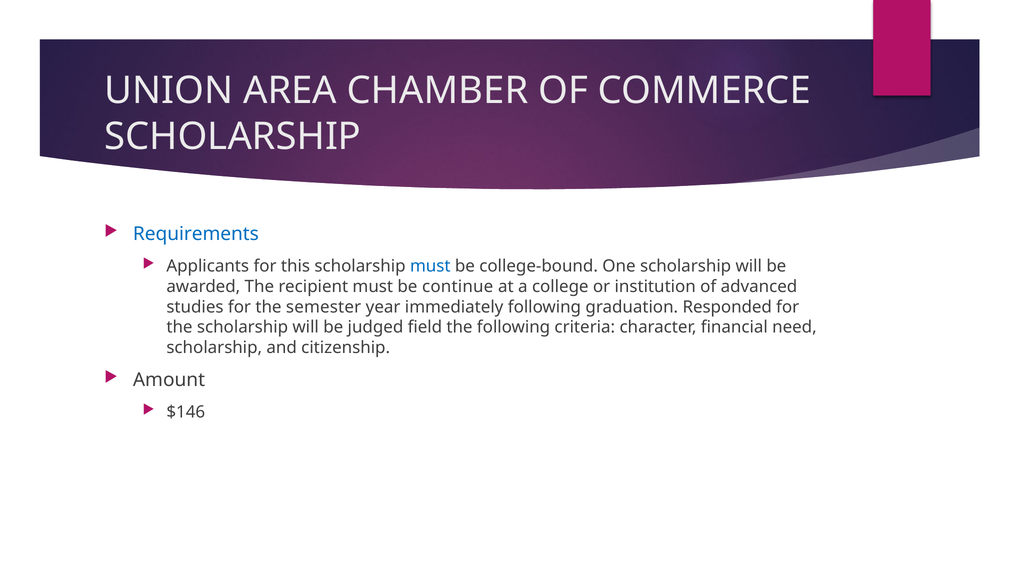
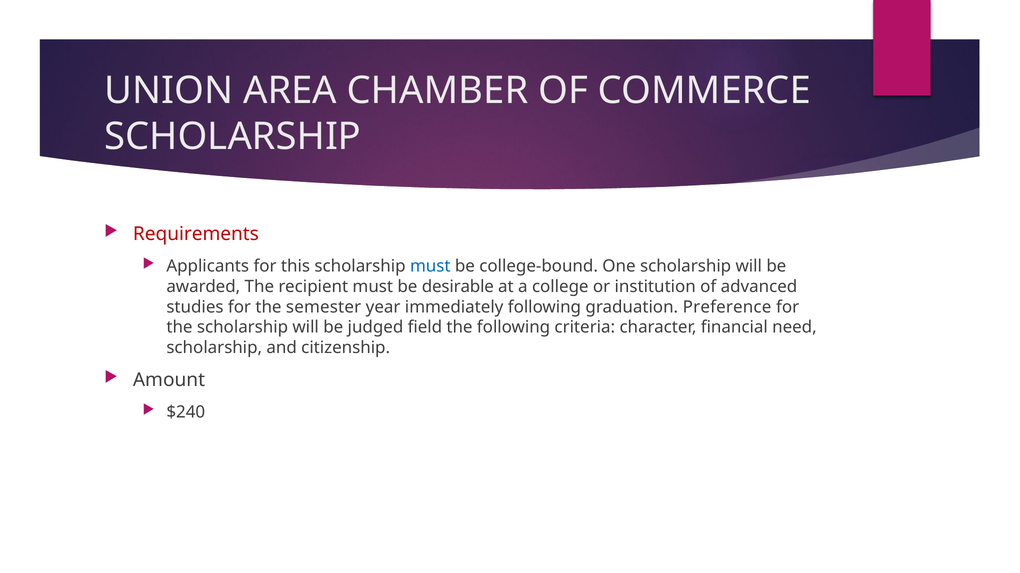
Requirements colour: blue -> red
continue: continue -> desirable
Responded: Responded -> Preference
$146: $146 -> $240
